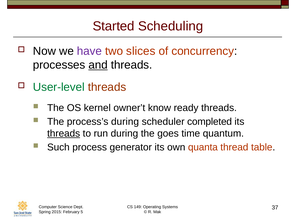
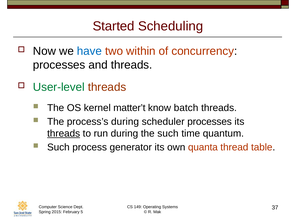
have colour: purple -> blue
slices: slices -> within
and underline: present -> none
owner’t: owner’t -> matter’t
ready: ready -> batch
scheduler completed: completed -> processes
the goes: goes -> such
